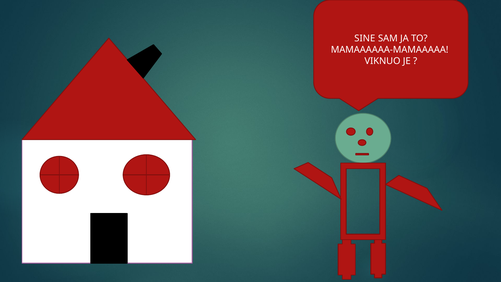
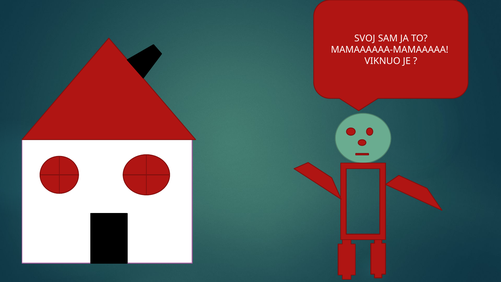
SINE: SINE -> SVOJ
